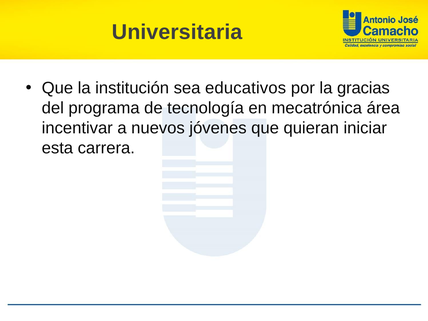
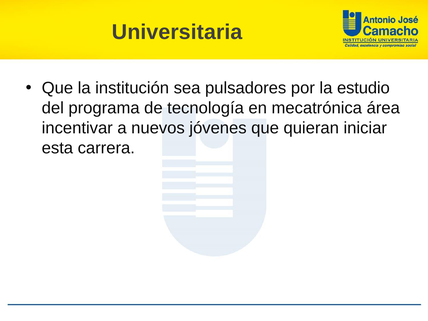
educativos: educativos -> pulsadores
gracias: gracias -> estudio
